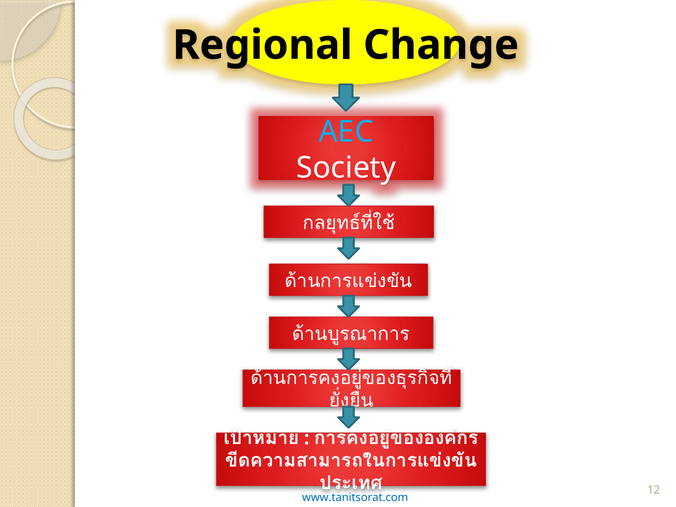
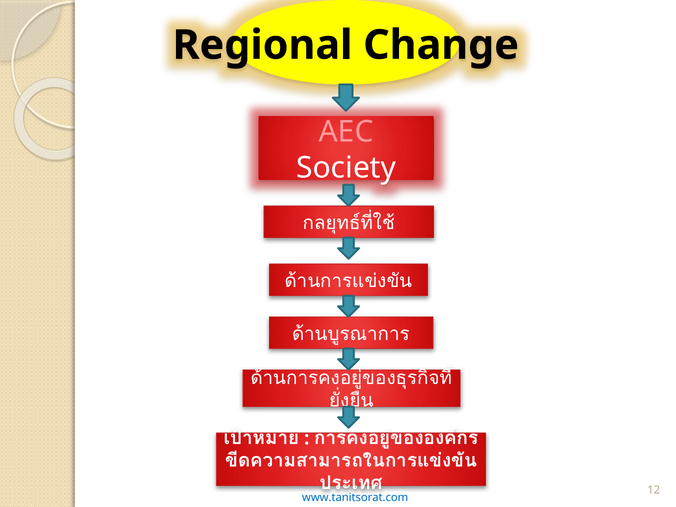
AEC colour: light blue -> pink
